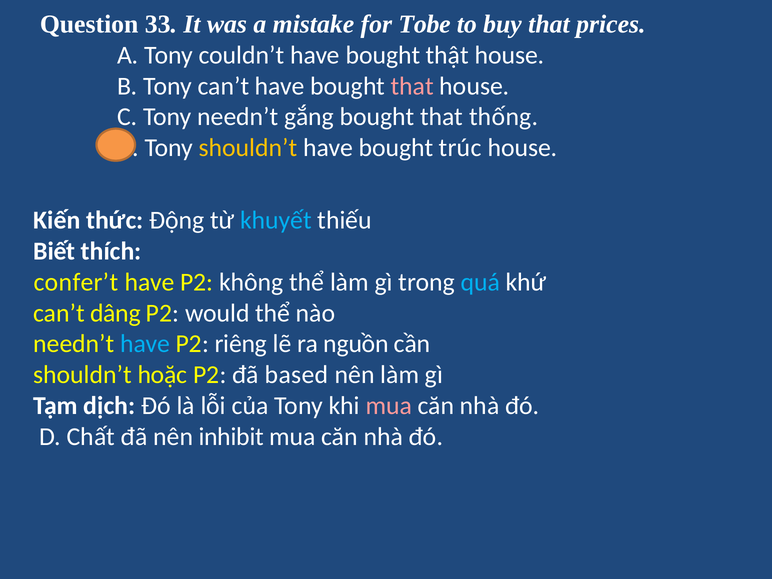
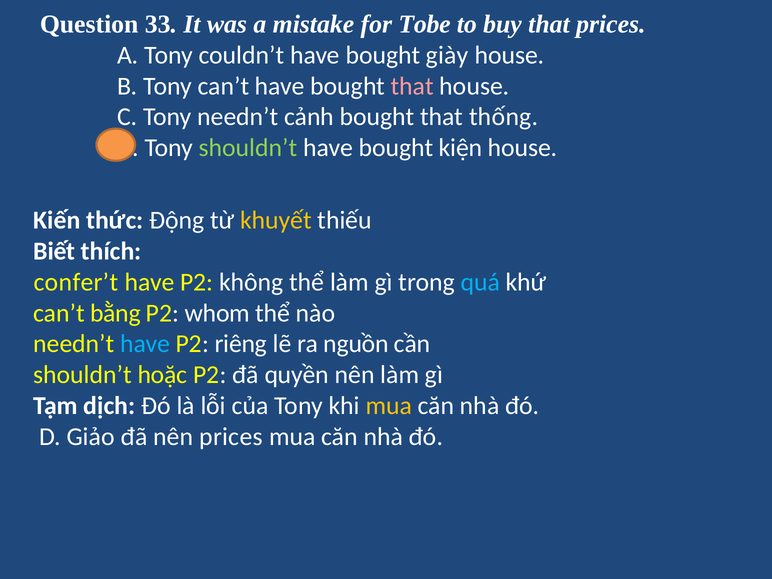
thật: thật -> giày
gắng: gắng -> cảnh
shouldn’t at (248, 148) colour: yellow -> light green
trúc: trúc -> kiện
khuyết colour: light blue -> yellow
dâng: dâng -> bằng
would: would -> whom
based: based -> quyền
mua at (389, 406) colour: pink -> yellow
Chất: Chất -> Giảo
nên inhibit: inhibit -> prices
